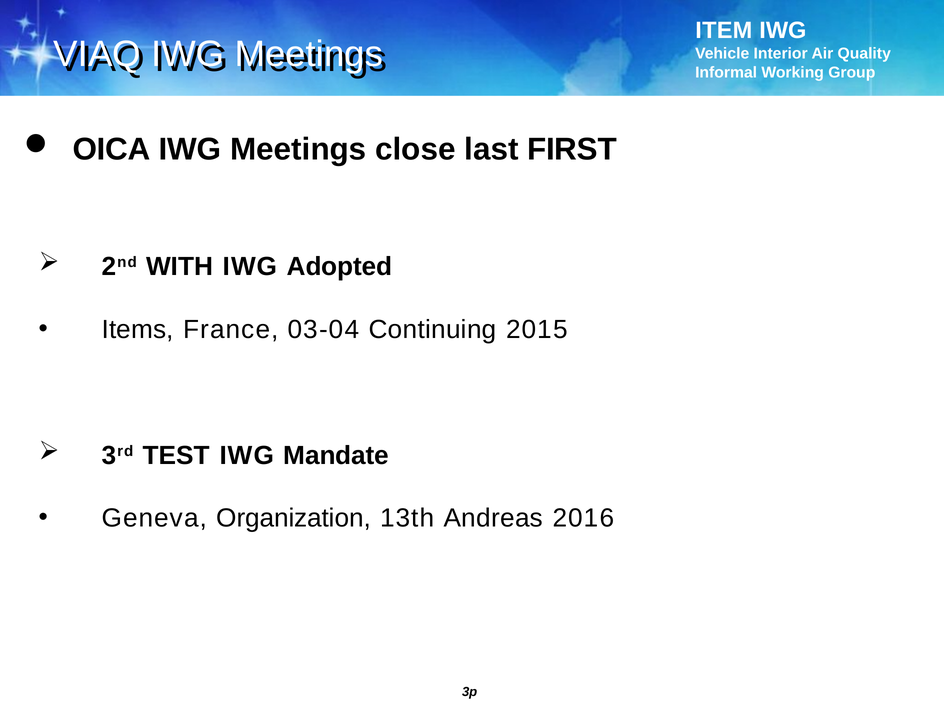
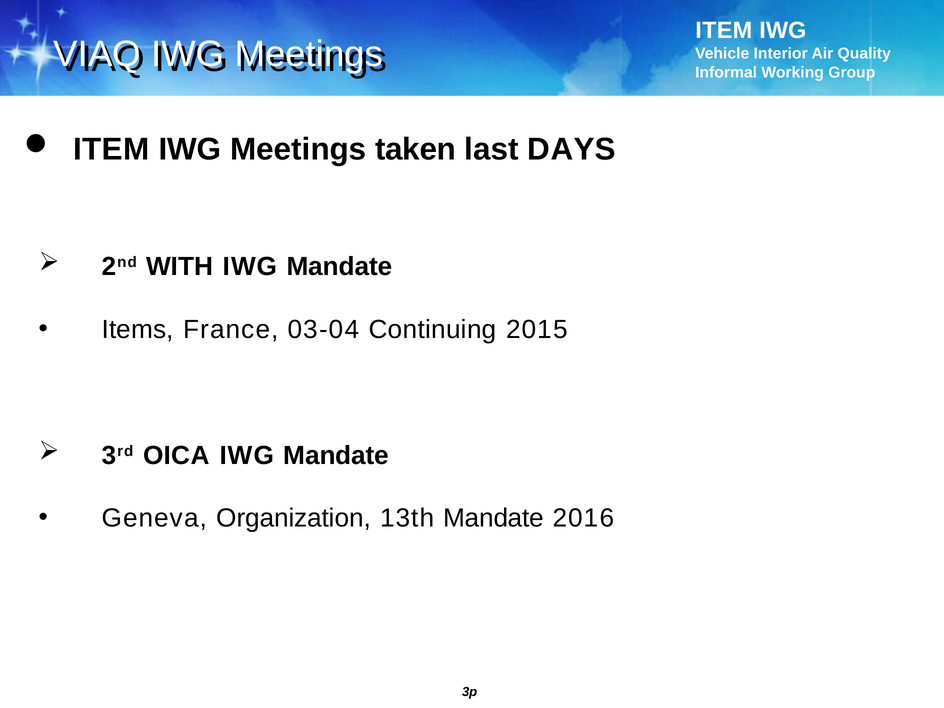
OICA at (112, 150): OICA -> ITEM
close: close -> taken
FIRST: FIRST -> DAYS
Adopted at (339, 266): Adopted -> Mandate
TEST: TEST -> OICA
13th Andreas: Andreas -> Mandate
